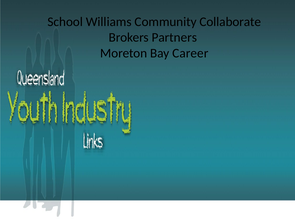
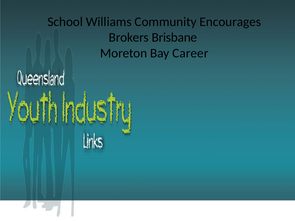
Collaborate: Collaborate -> Encourages
Partners: Partners -> Brisbane
